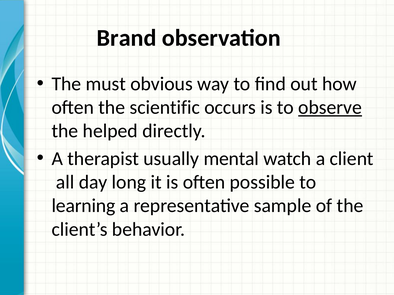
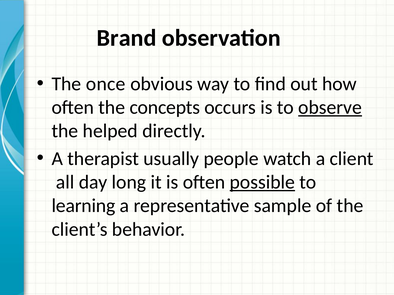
must: must -> once
scientific: scientific -> concepts
mental: mental -> people
possible underline: none -> present
